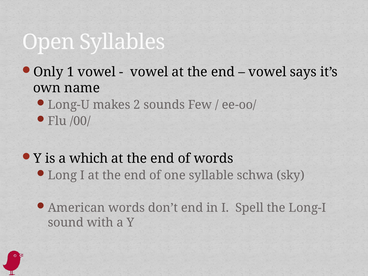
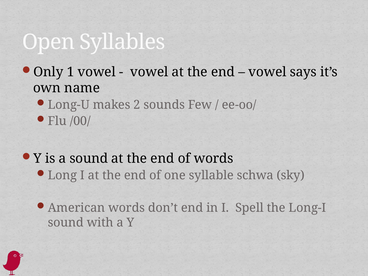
a which: which -> sound
